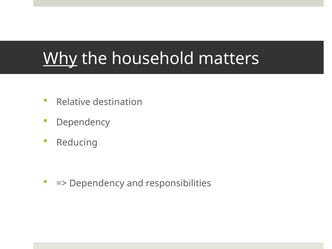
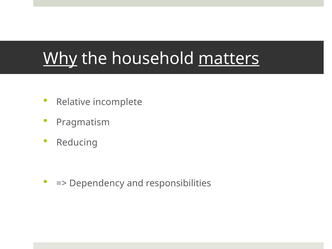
matters underline: none -> present
destination: destination -> incomplete
Dependency at (83, 122): Dependency -> Pragmatism
